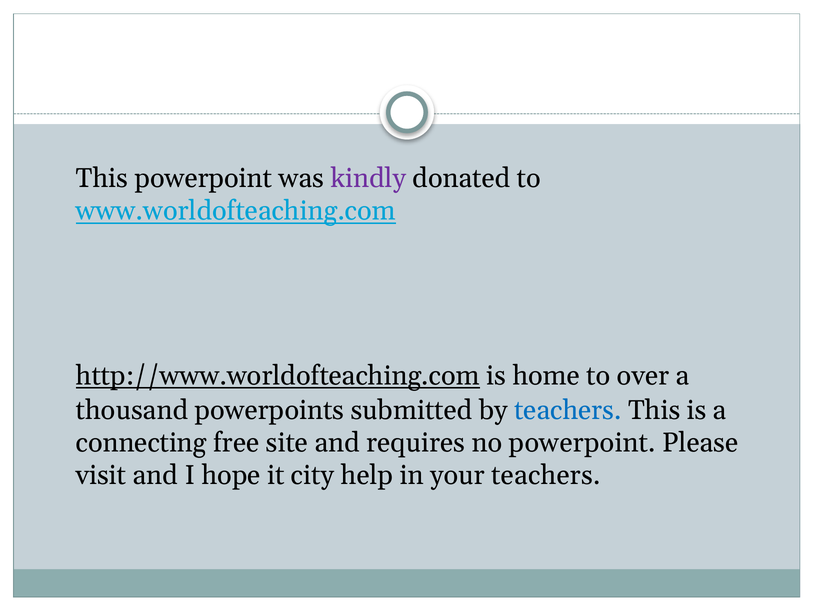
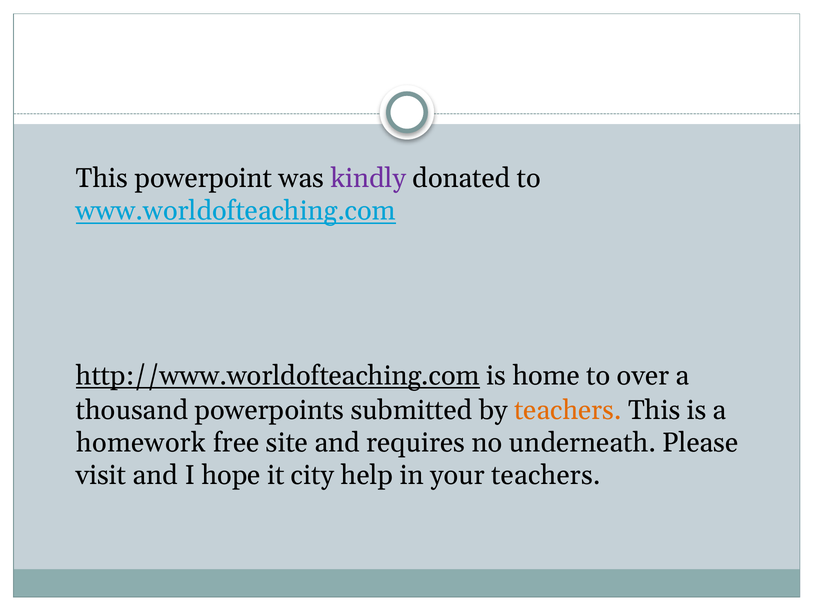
teachers at (568, 410) colour: blue -> orange
connecting: connecting -> homework
no powerpoint: powerpoint -> underneath
